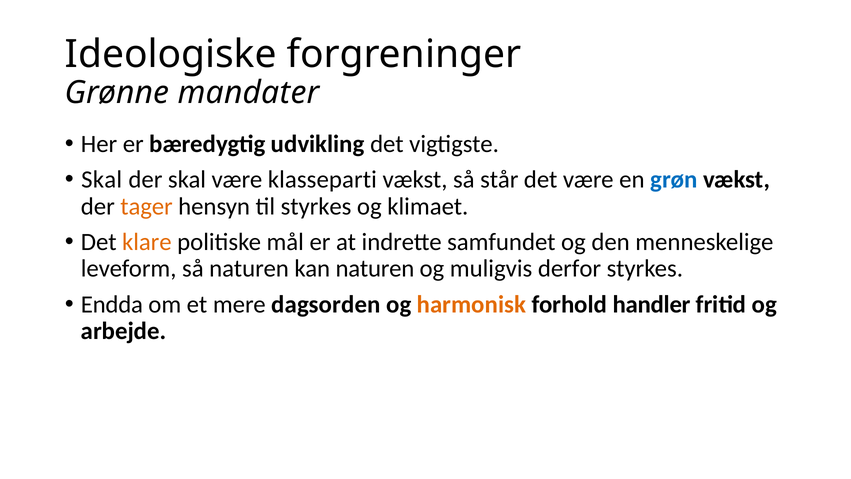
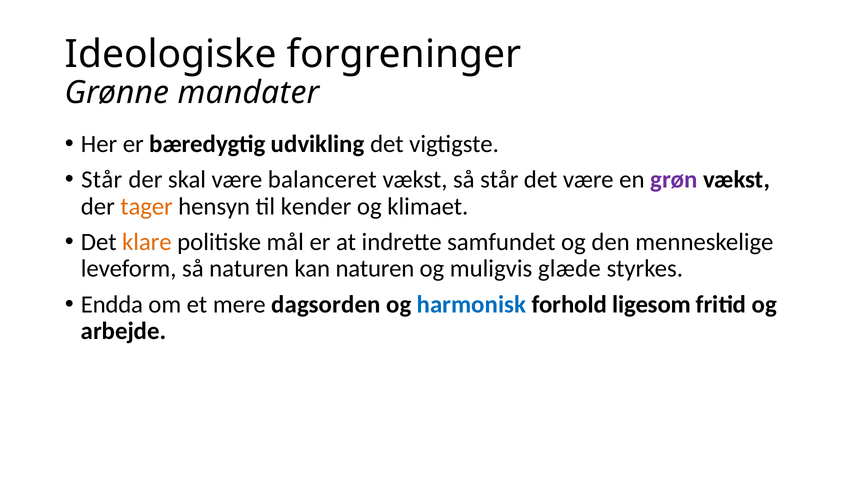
Skal at (102, 179): Skal -> Står
klasseparti: klasseparti -> balanceret
grøn colour: blue -> purple
til styrkes: styrkes -> kender
derfor: derfor -> glæde
harmonisk colour: orange -> blue
handler: handler -> ligesom
